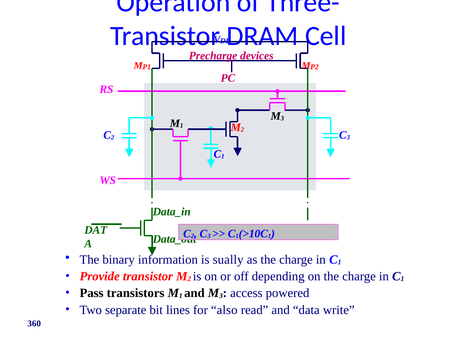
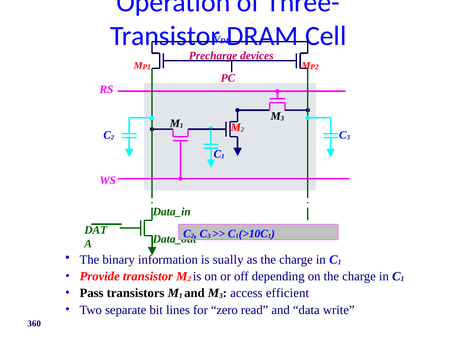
powered: powered -> efficient
also: also -> zero
